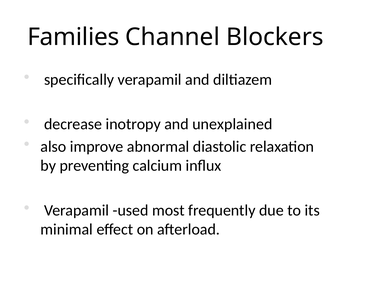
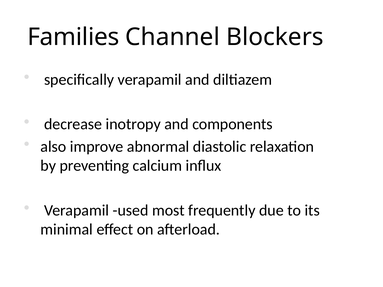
unexplained: unexplained -> components
